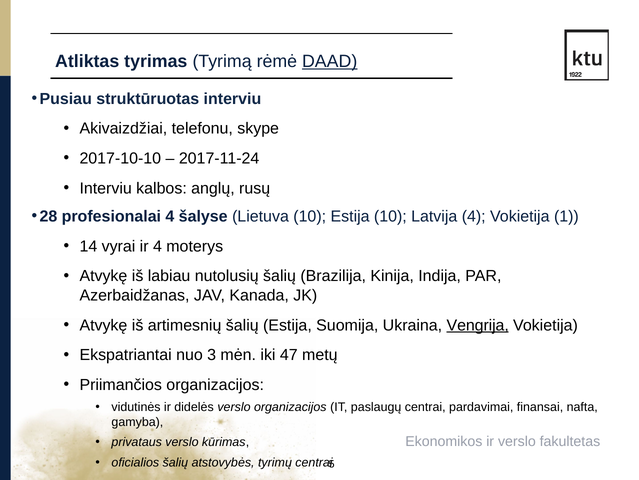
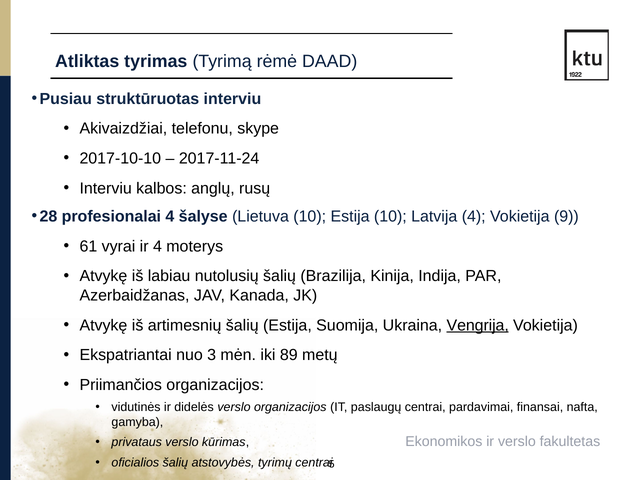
DAAD underline: present -> none
1: 1 -> 9
14: 14 -> 61
47: 47 -> 89
